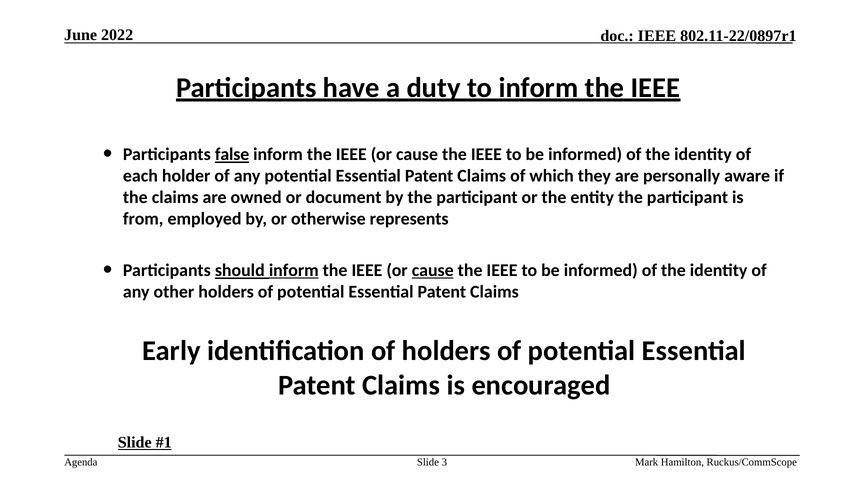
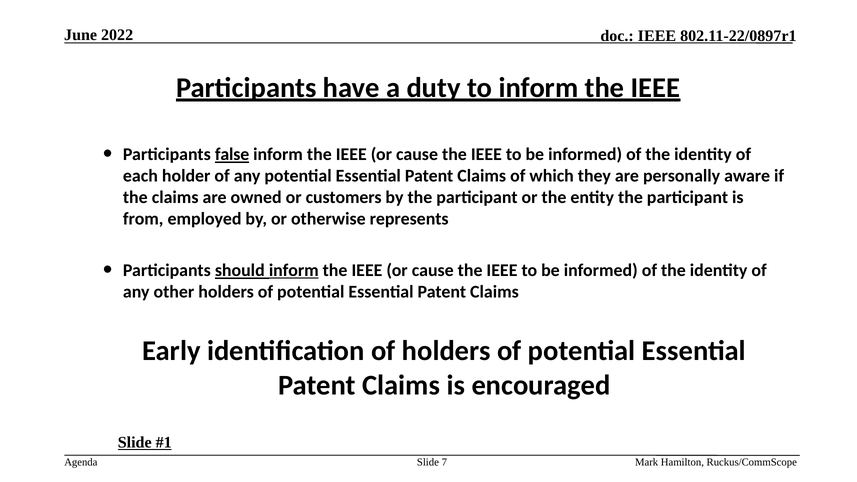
document: document -> customers
cause at (433, 271) underline: present -> none
3: 3 -> 7
